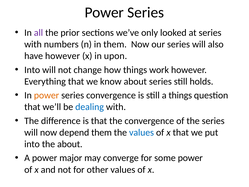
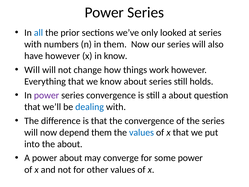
all colour: purple -> blue
in upon: upon -> know
Into at (32, 70): Into -> Will
power at (47, 95) colour: orange -> purple
a things: things -> about
power major: major -> about
